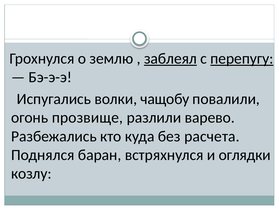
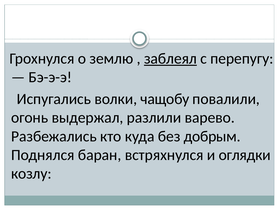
перепугу underline: present -> none
прозвище: прозвище -> выдержал
расчета: расчета -> добрым
